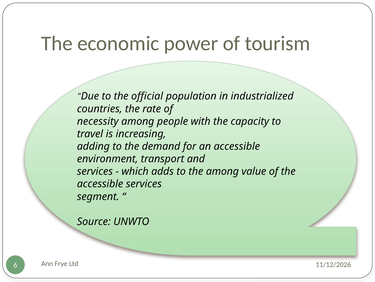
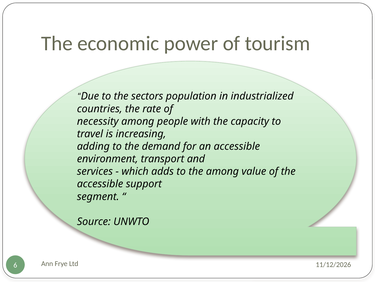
official: official -> sectors
accessible services: services -> support
